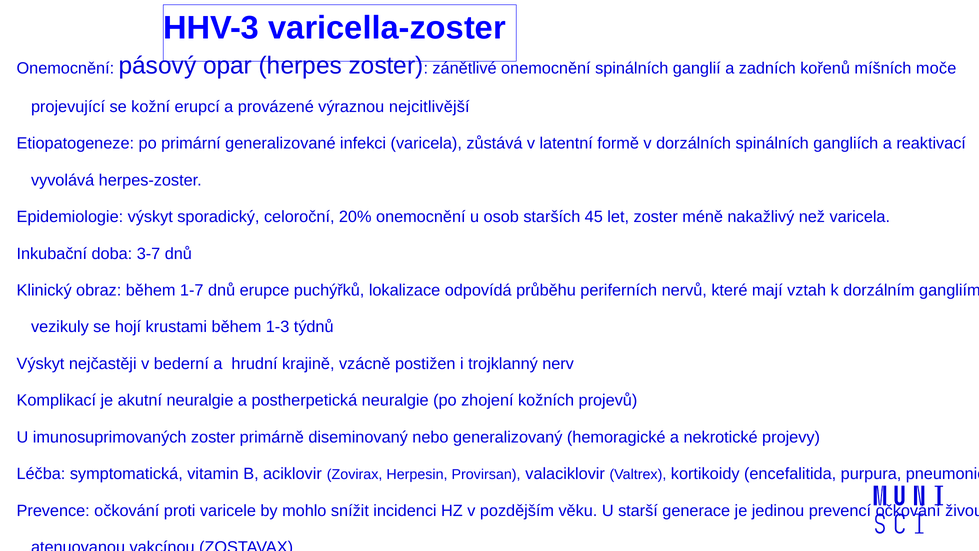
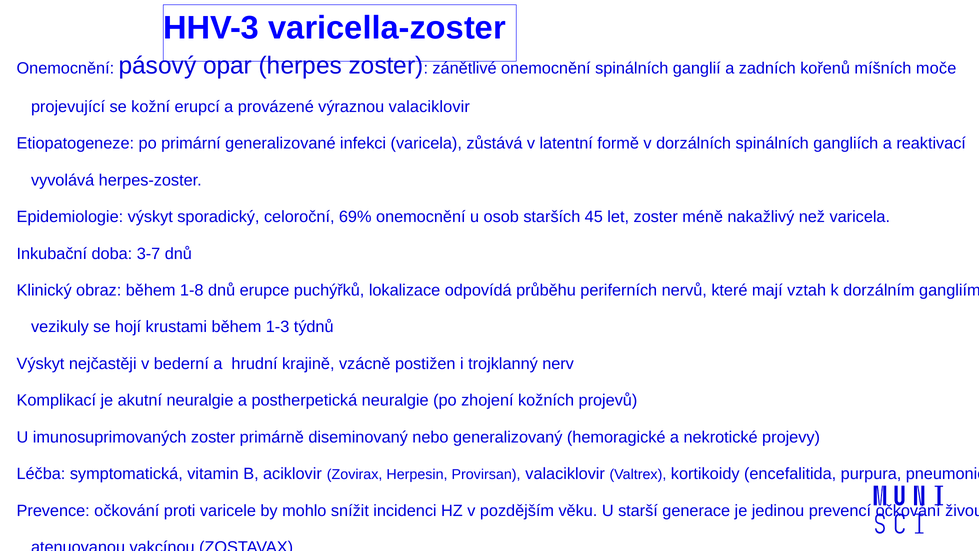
výraznou nejcitlivější: nejcitlivější -> valaciklovir
20%: 20% -> 69%
1-7: 1-7 -> 1-8
